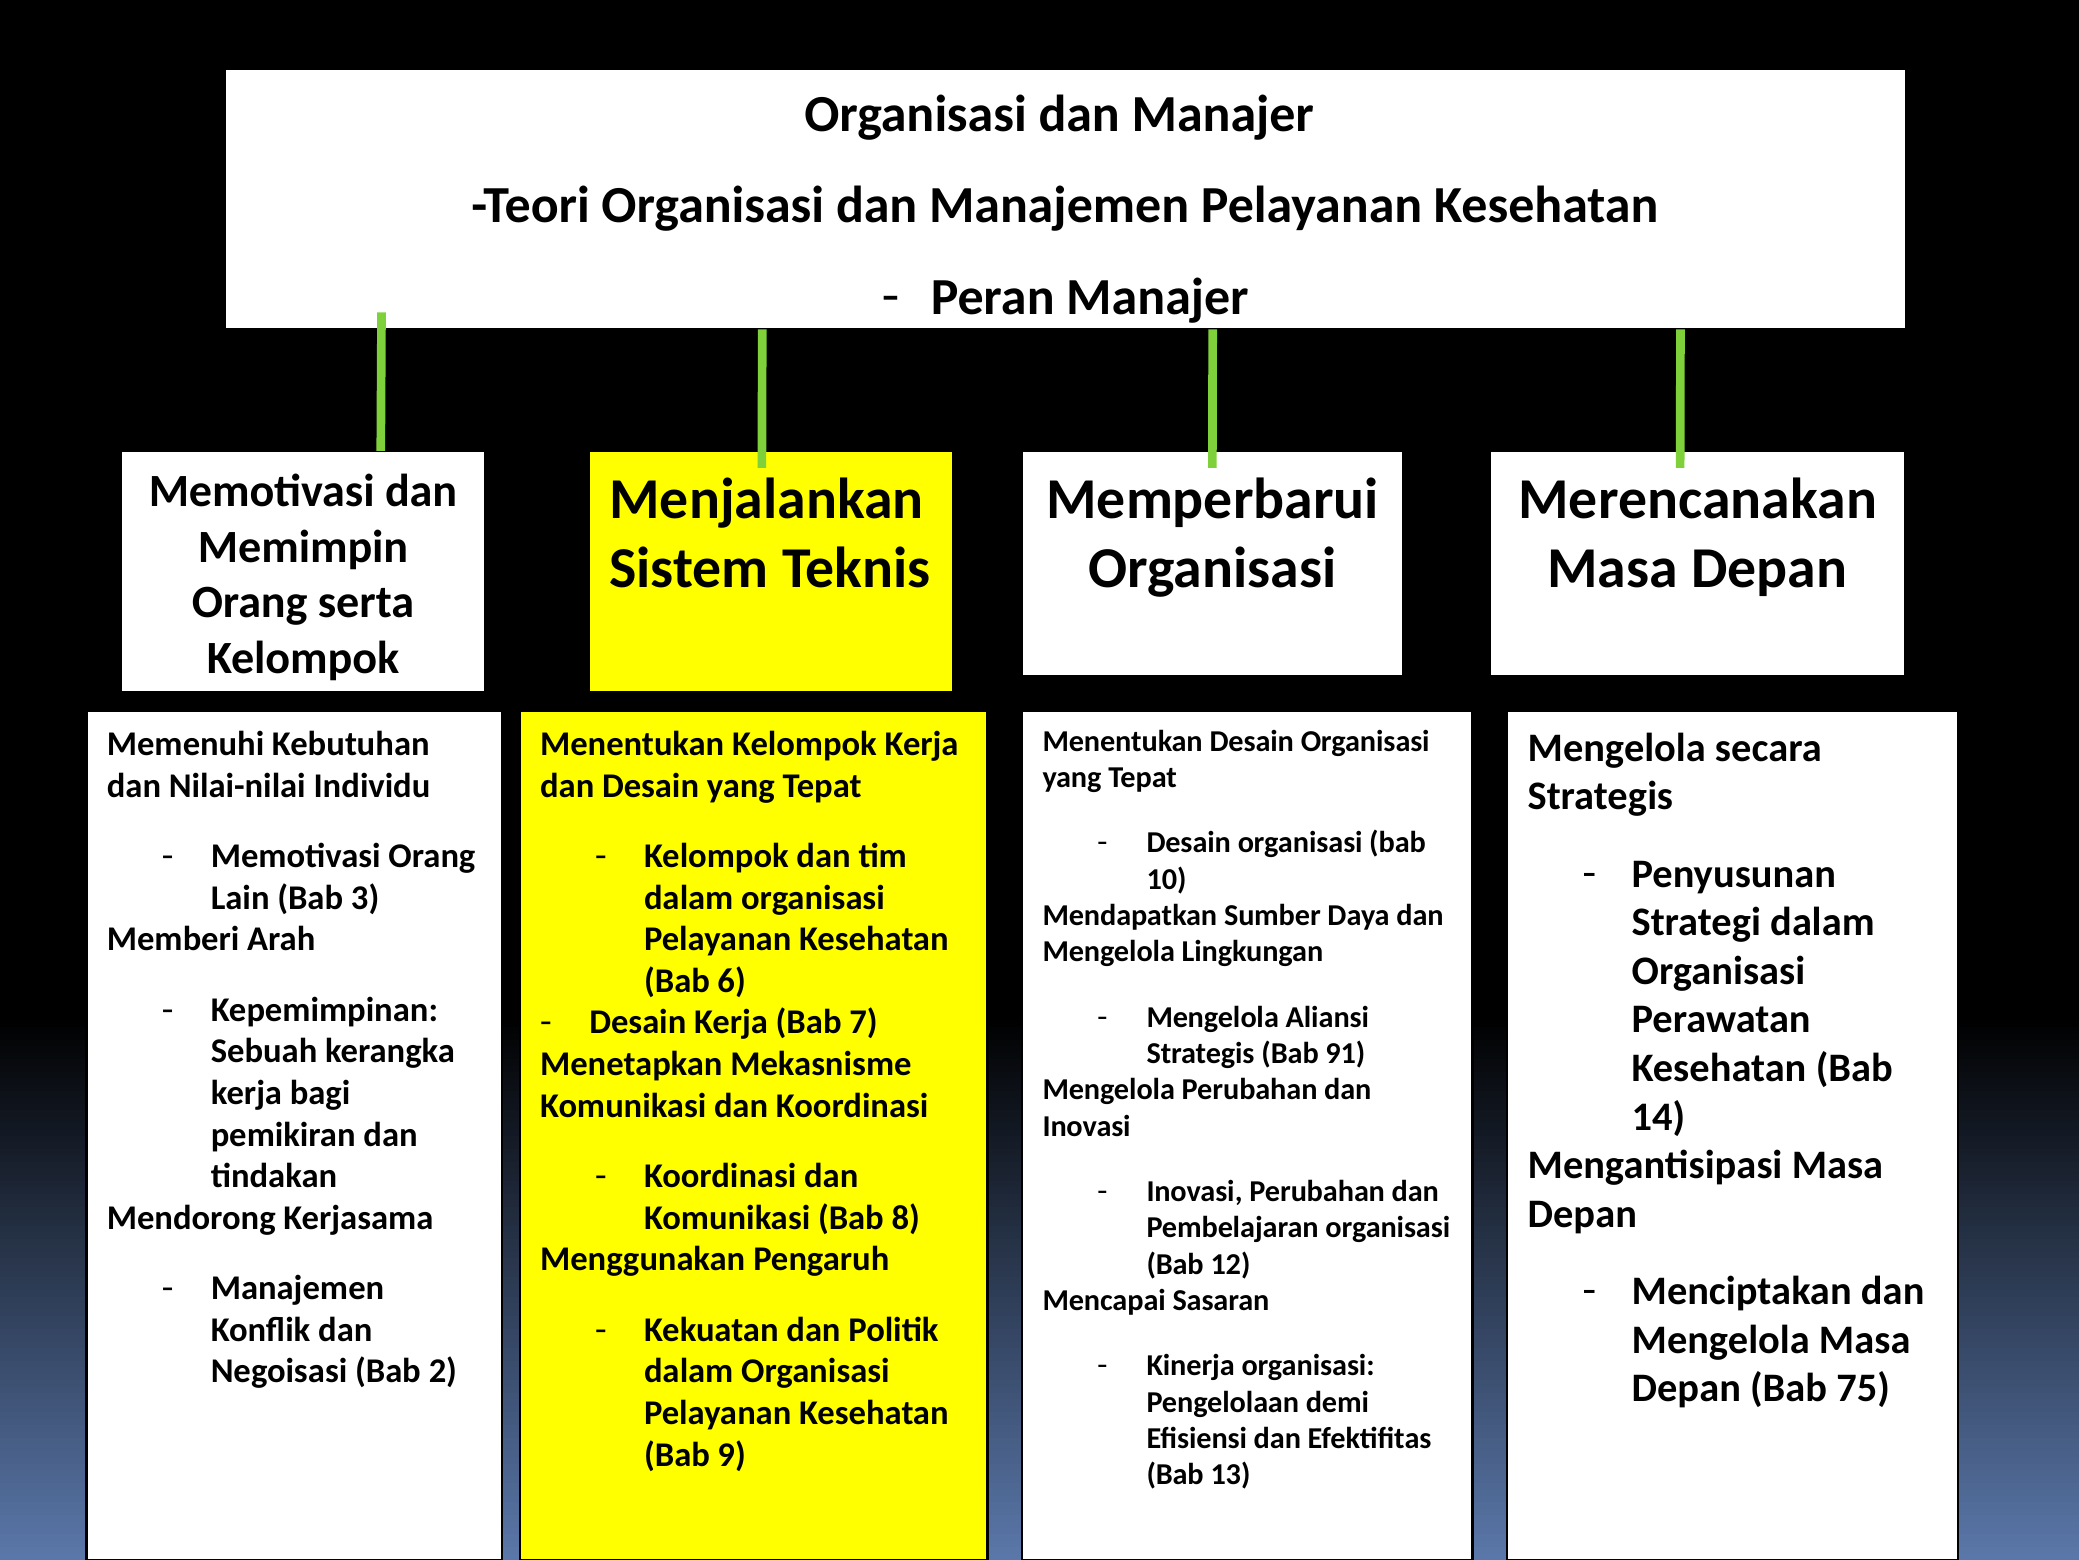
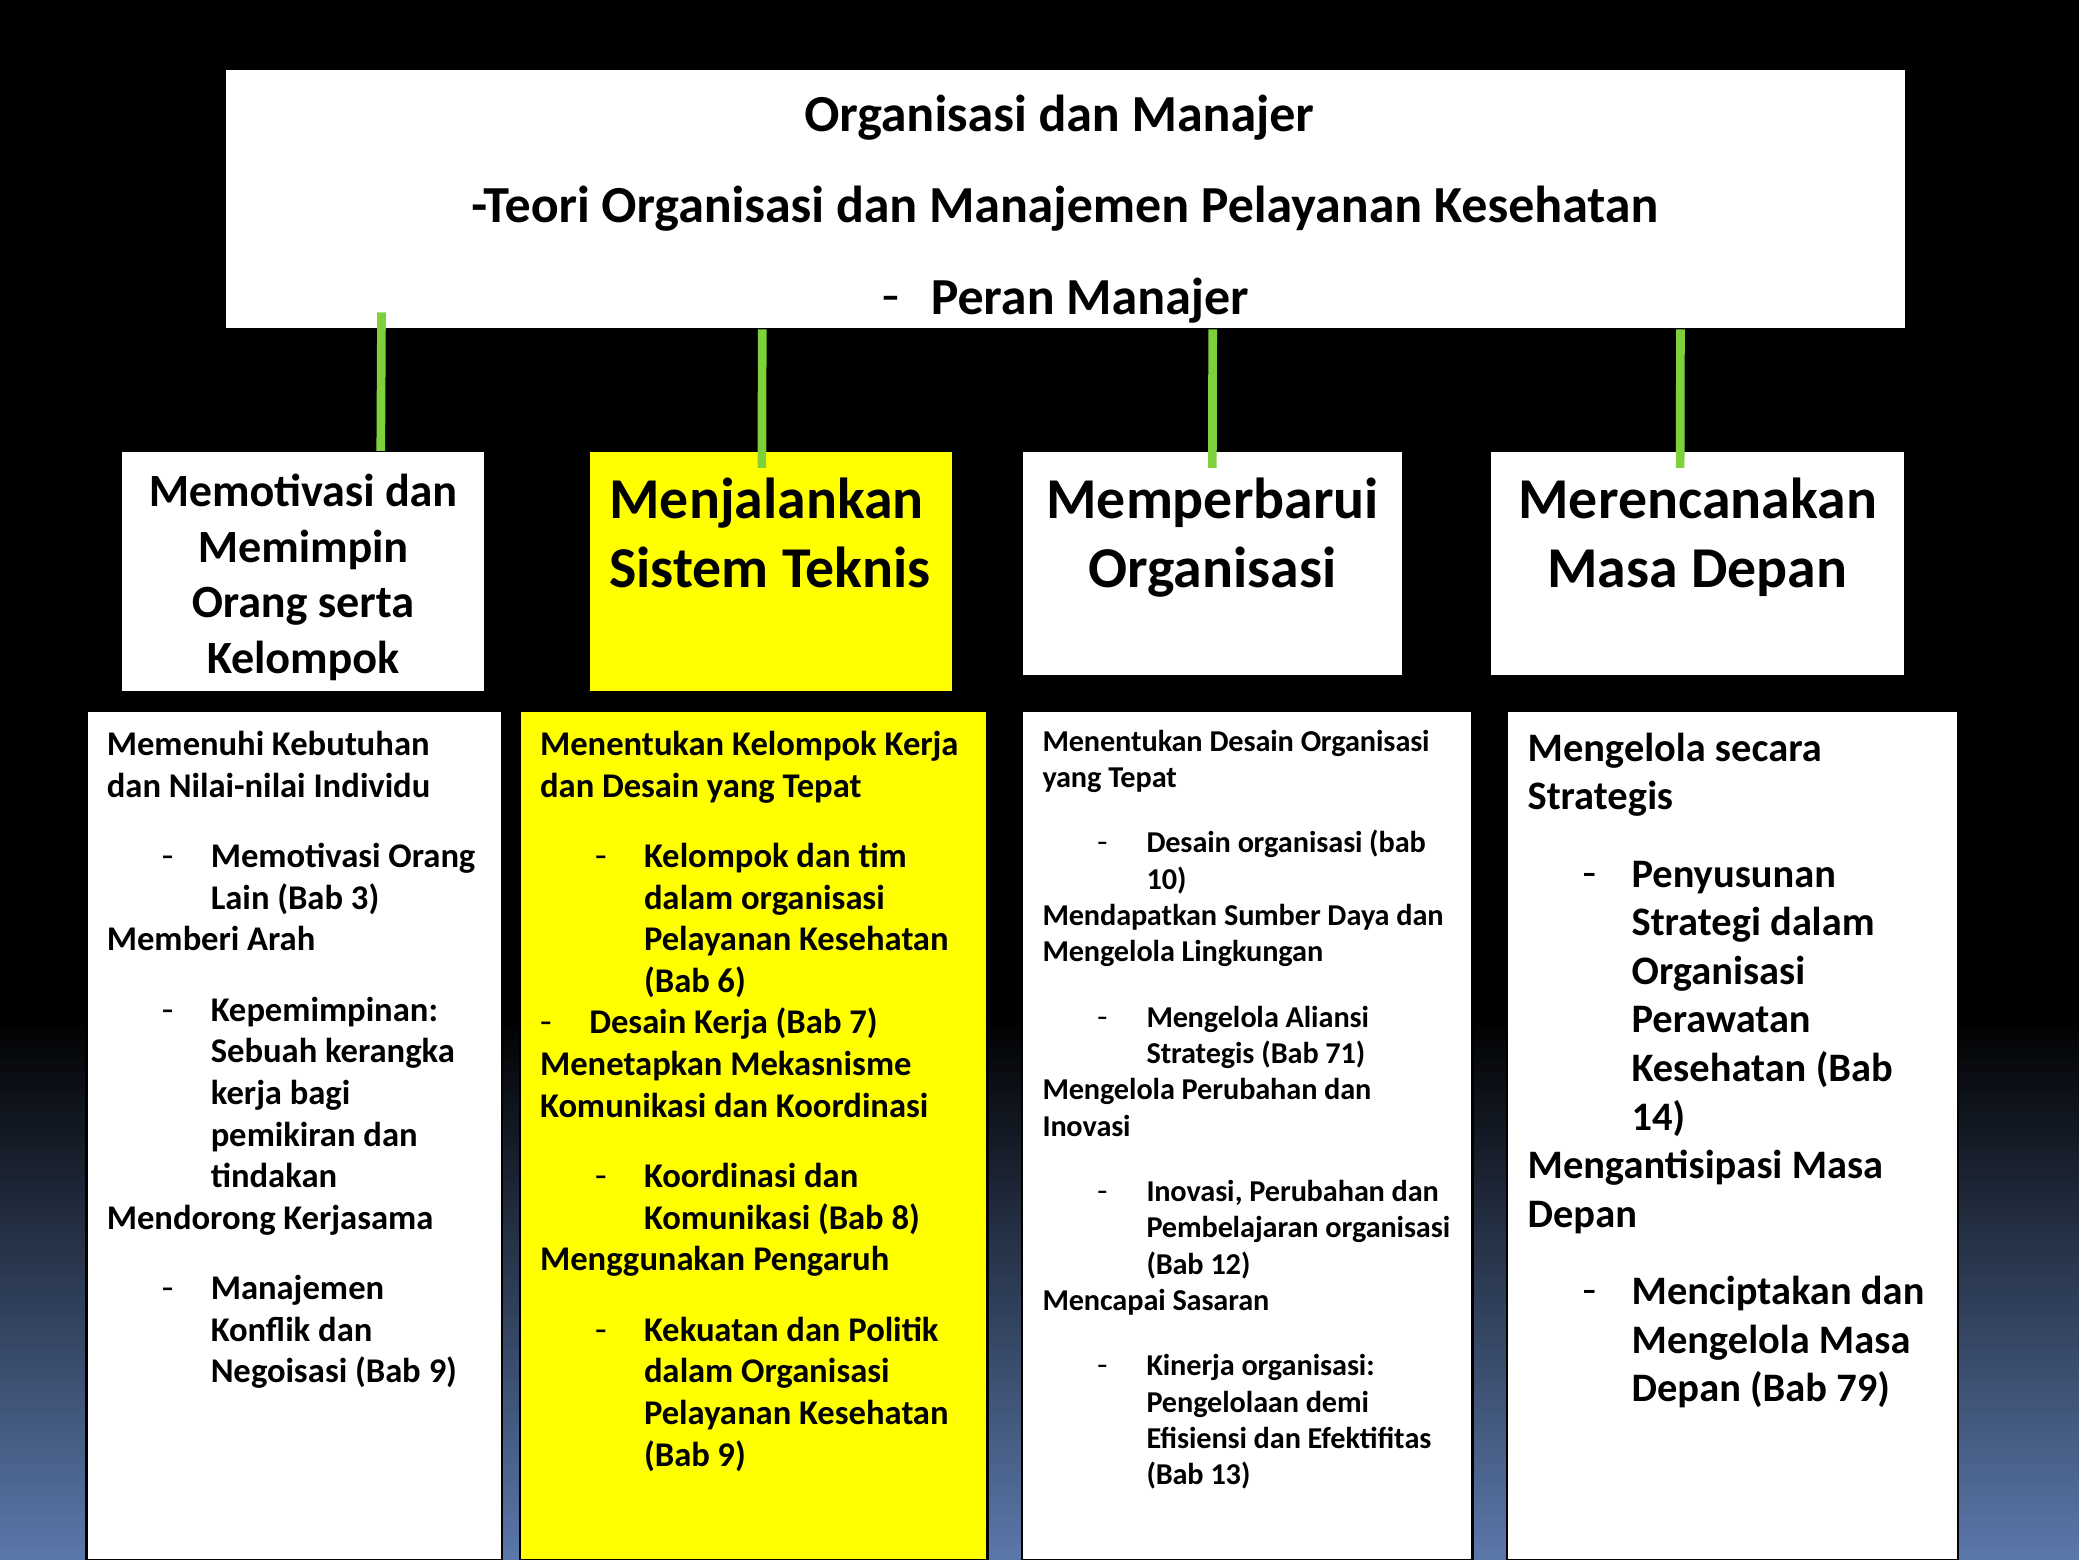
91: 91 -> 71
Negoisasi Bab 2: 2 -> 9
75: 75 -> 79
